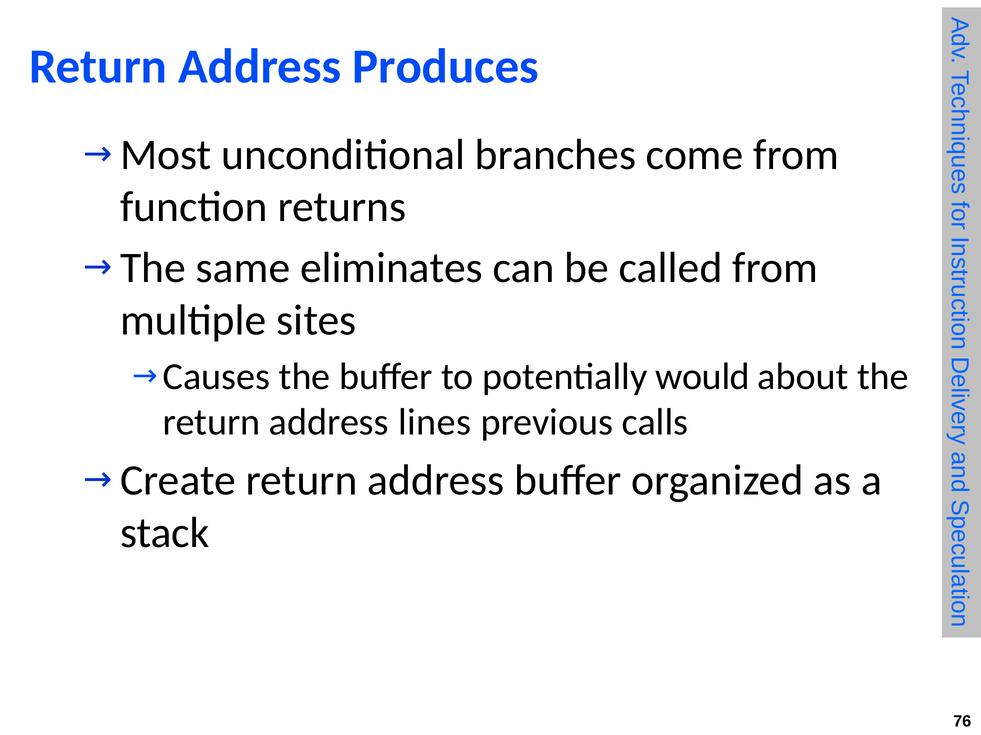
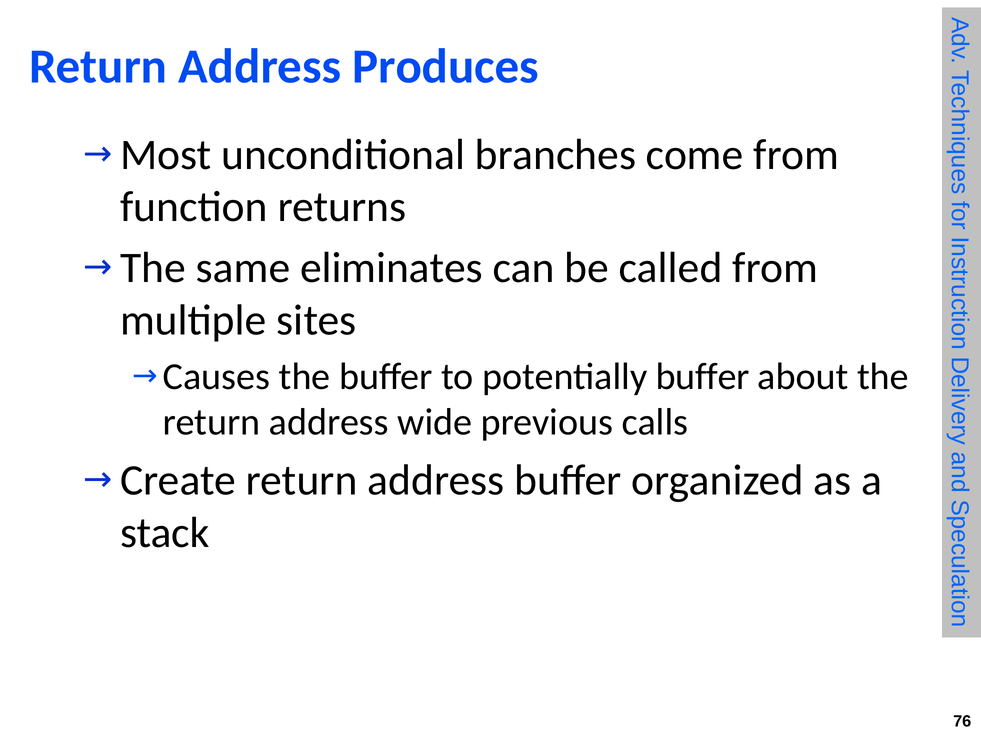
potentially would: would -> buffer
lines: lines -> wide
